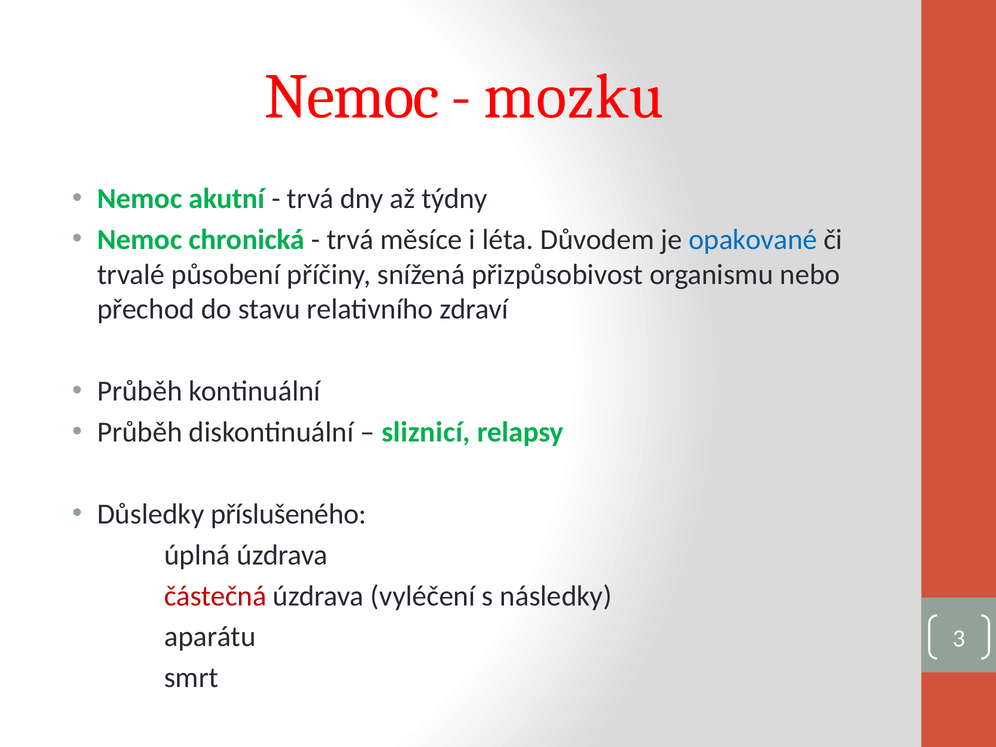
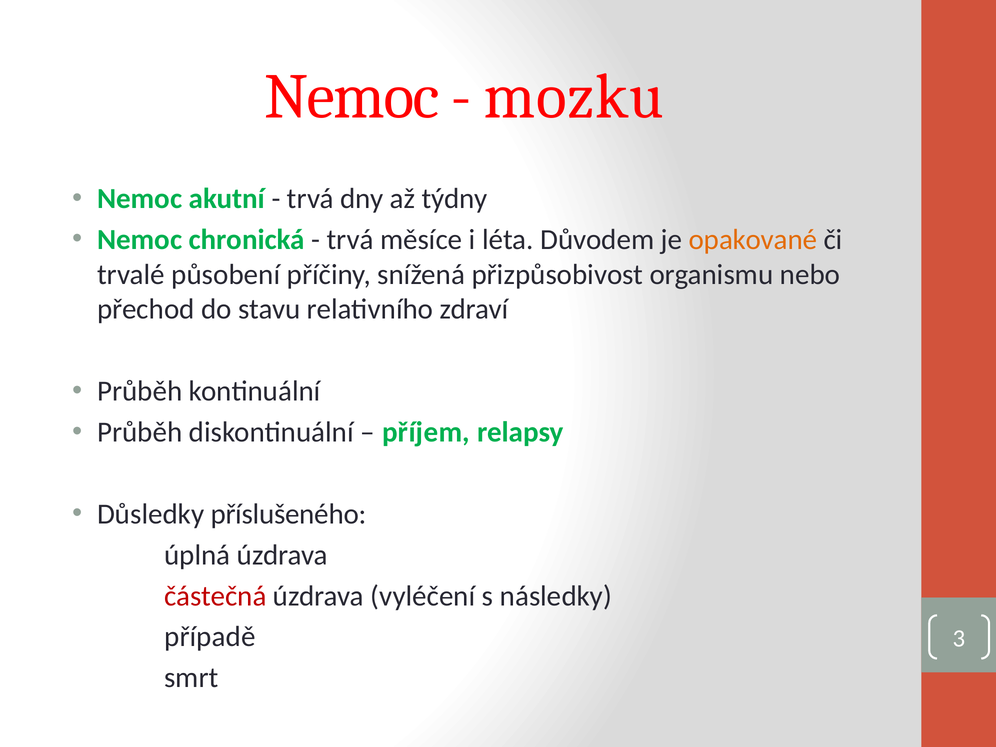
opakované colour: blue -> orange
sliznicí: sliznicí -> příjem
aparátu: aparátu -> případě
